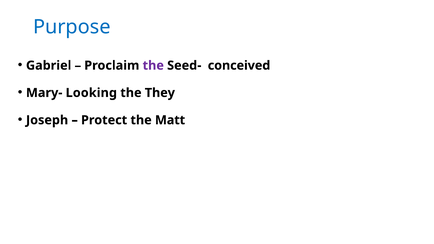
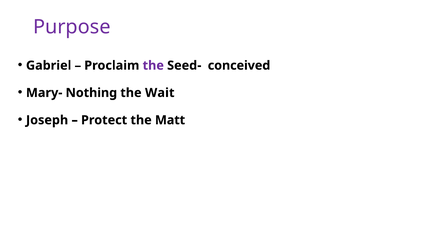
Purpose colour: blue -> purple
Looking: Looking -> Nothing
They: They -> Wait
